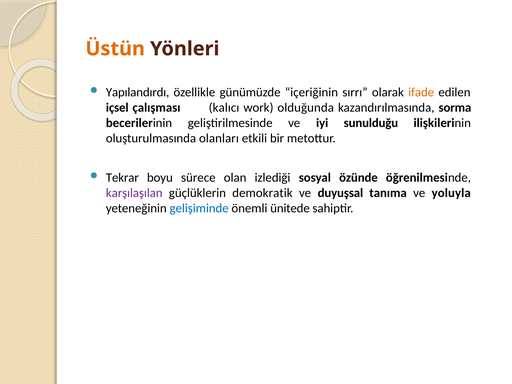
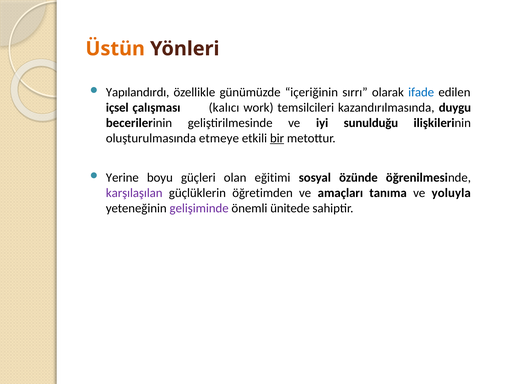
ifade colour: orange -> blue
olduğunda: olduğunda -> temsilcileri
sorma: sorma -> duygu
olanları: olanları -> etmeye
bir underline: none -> present
Tekrar: Tekrar -> Yerine
sürece: sürece -> güçleri
izlediği: izlediği -> eğitimi
demokratik: demokratik -> öğretimden
duyuşsal: duyuşsal -> amaçları
gelişiminde colour: blue -> purple
